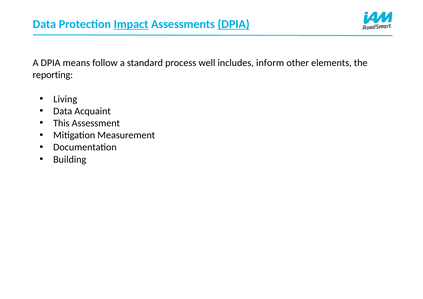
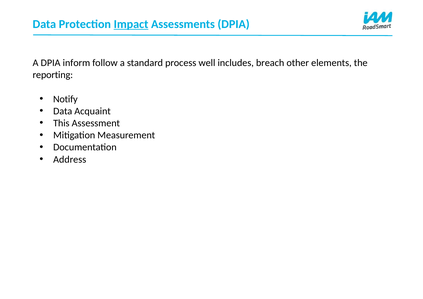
DPIA at (234, 24) underline: present -> none
means: means -> inform
inform: inform -> breach
Living: Living -> Notify
Building: Building -> Address
